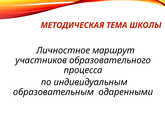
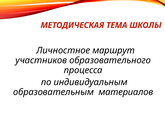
одаренными: одаренными -> материалов
